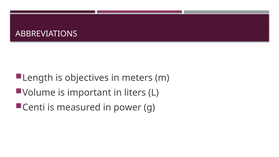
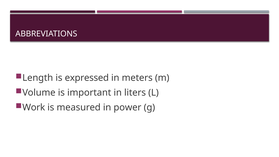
objectives: objectives -> expressed
Centi: Centi -> Work
